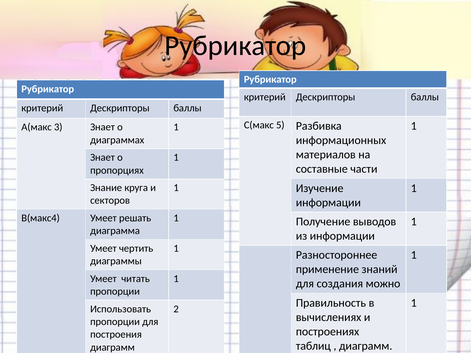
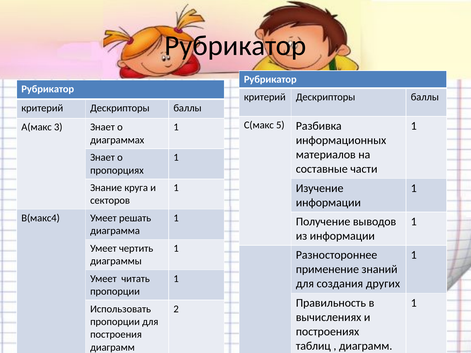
можно: можно -> других
